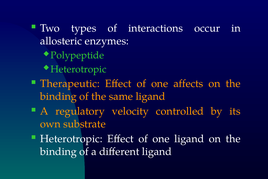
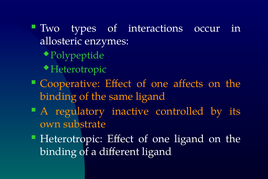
Therapeutic: Therapeutic -> Cooperative
velocity: velocity -> inactive
